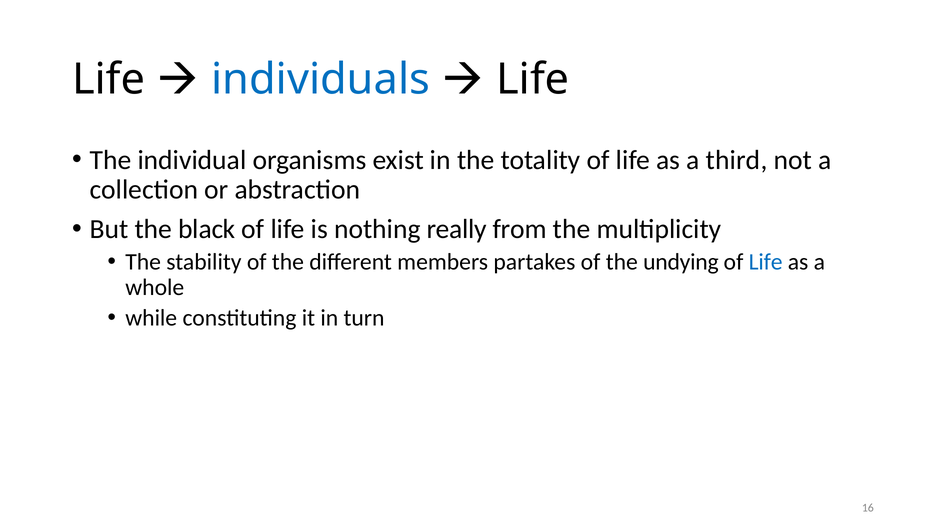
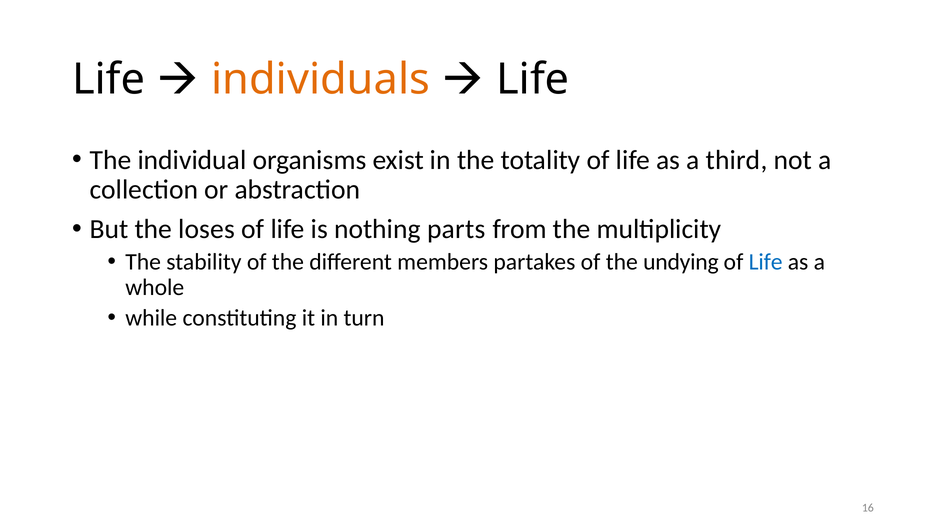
individuals colour: blue -> orange
black: black -> loses
really: really -> parts
